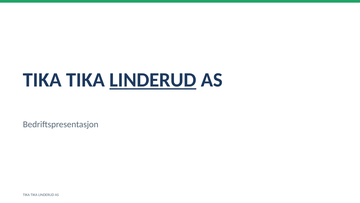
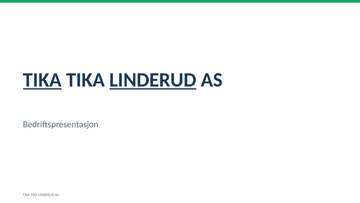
TIKA at (42, 80) underline: none -> present
